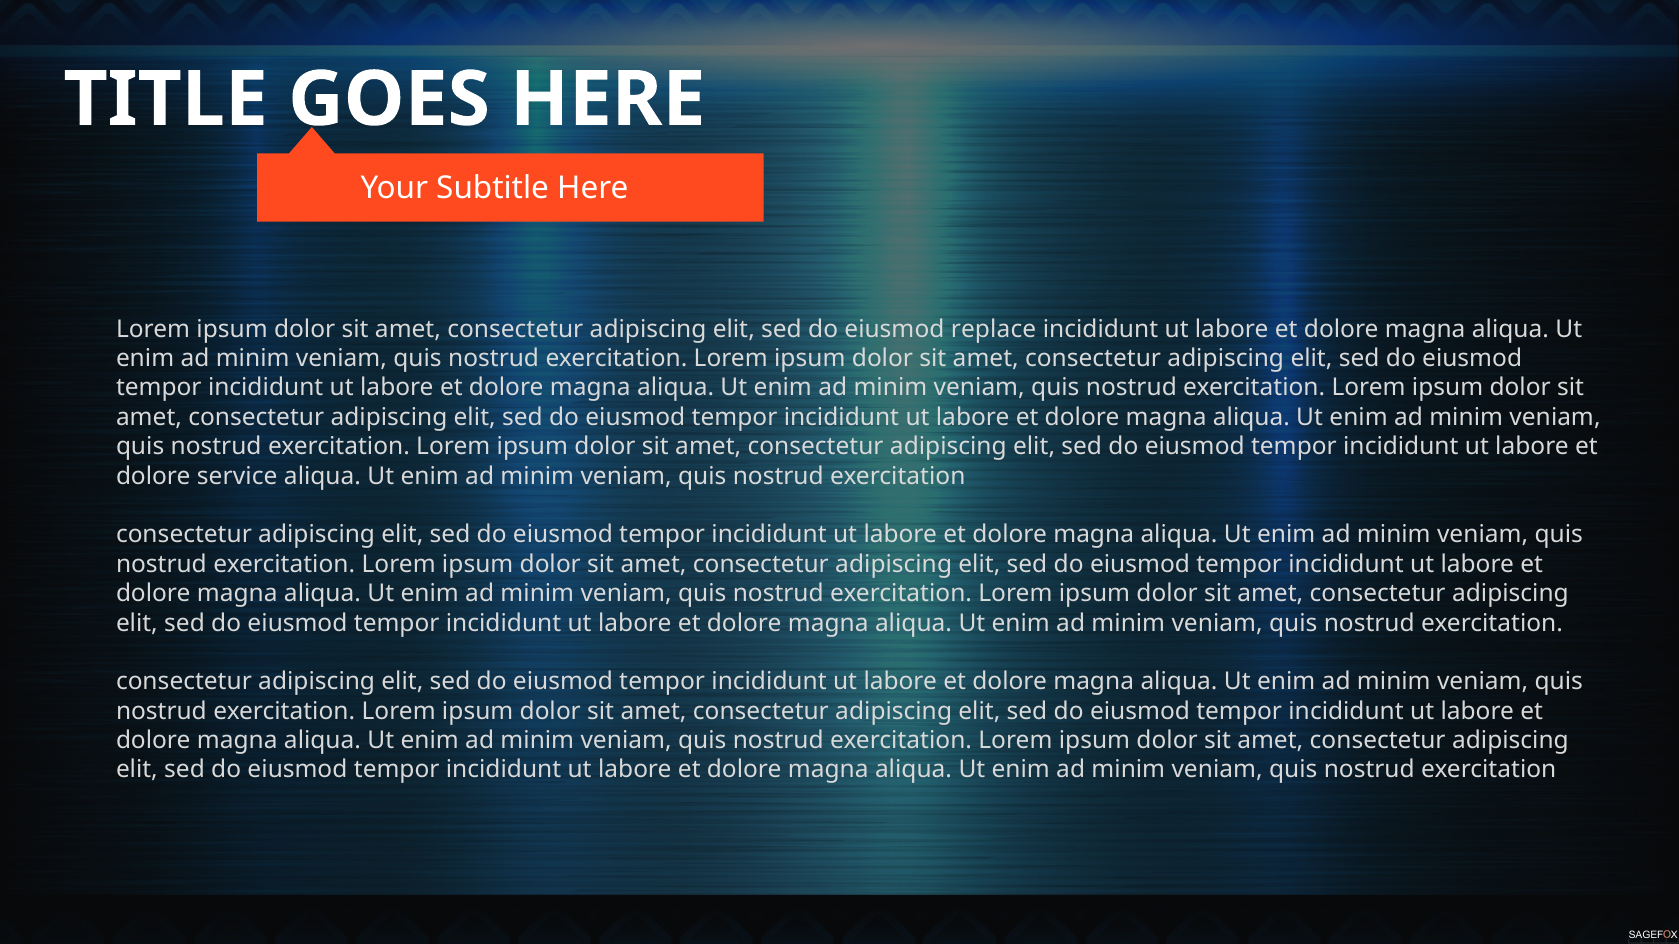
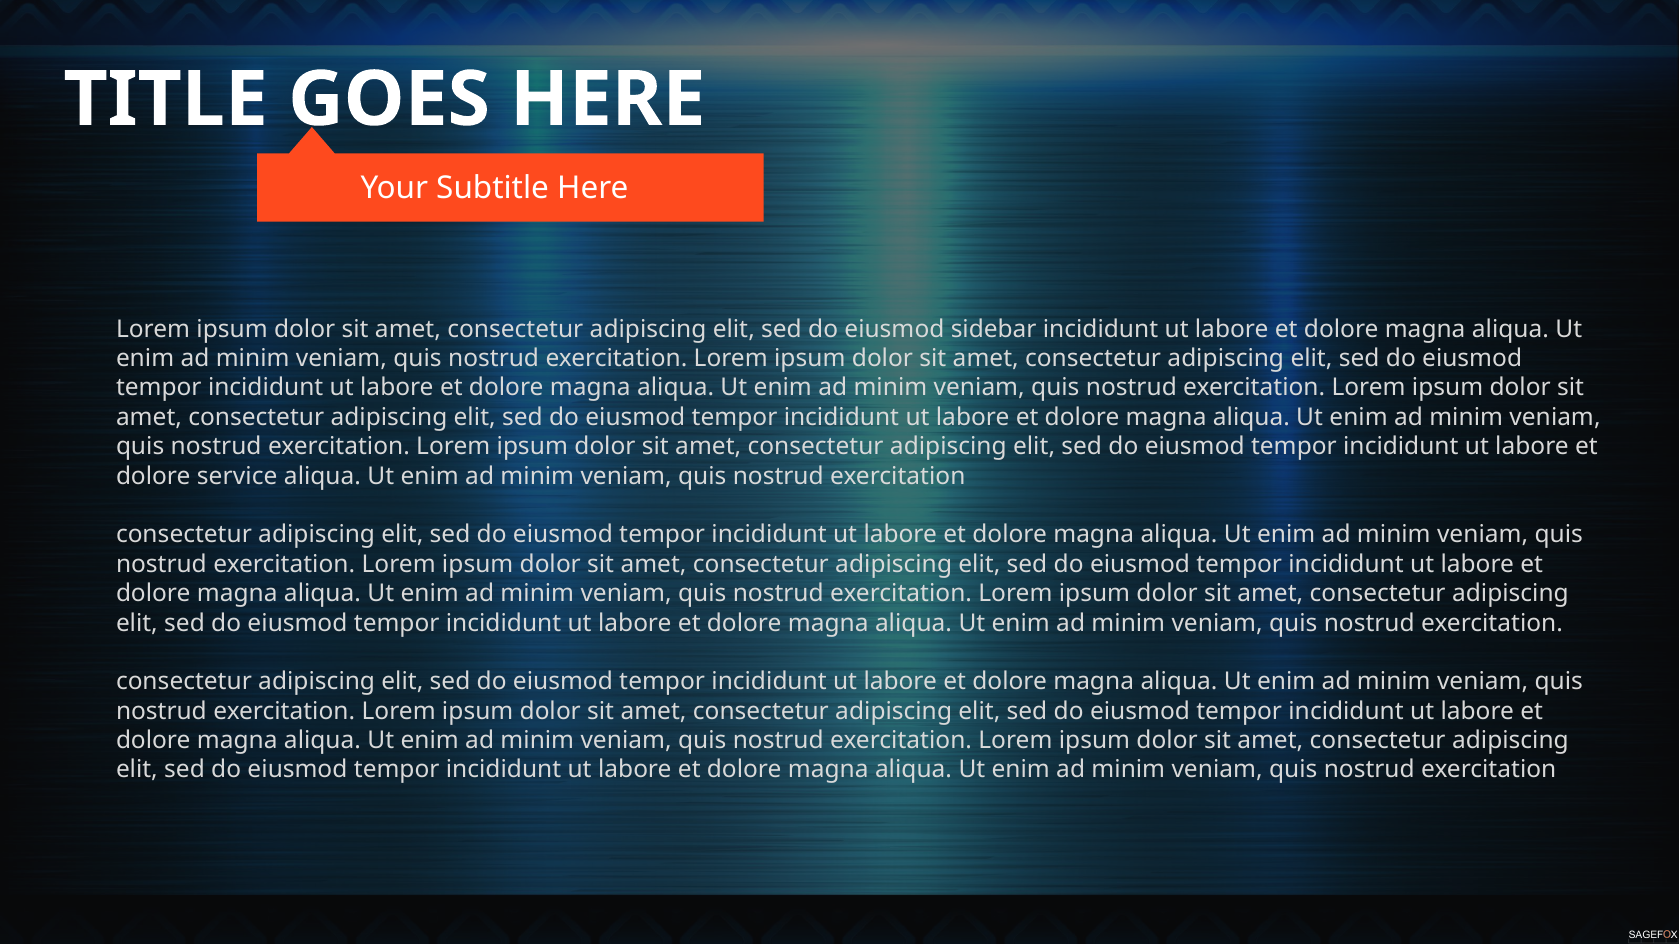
replace: replace -> sidebar
